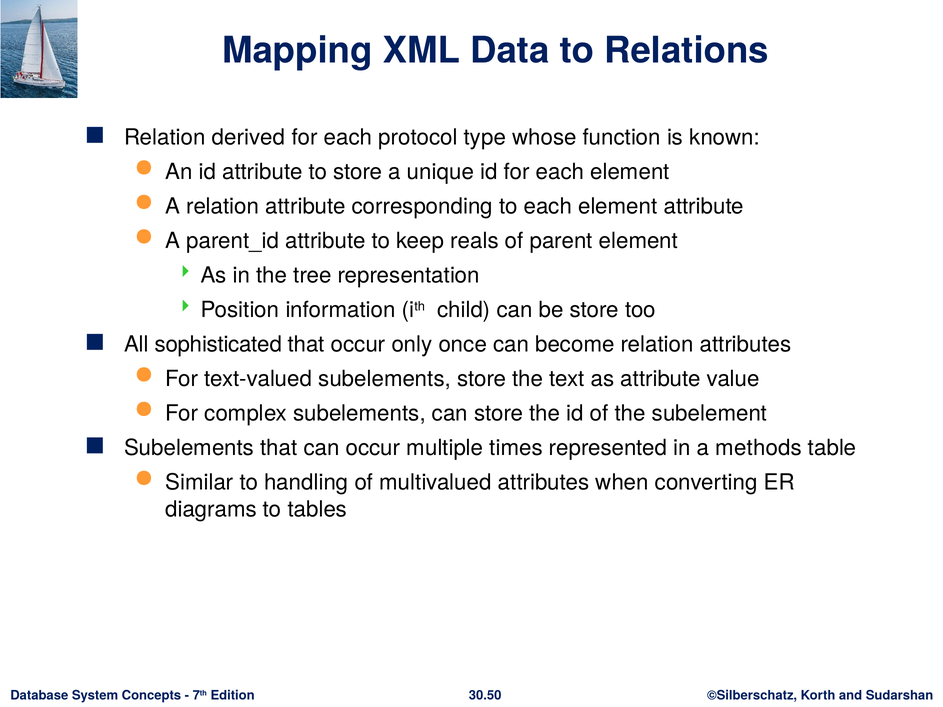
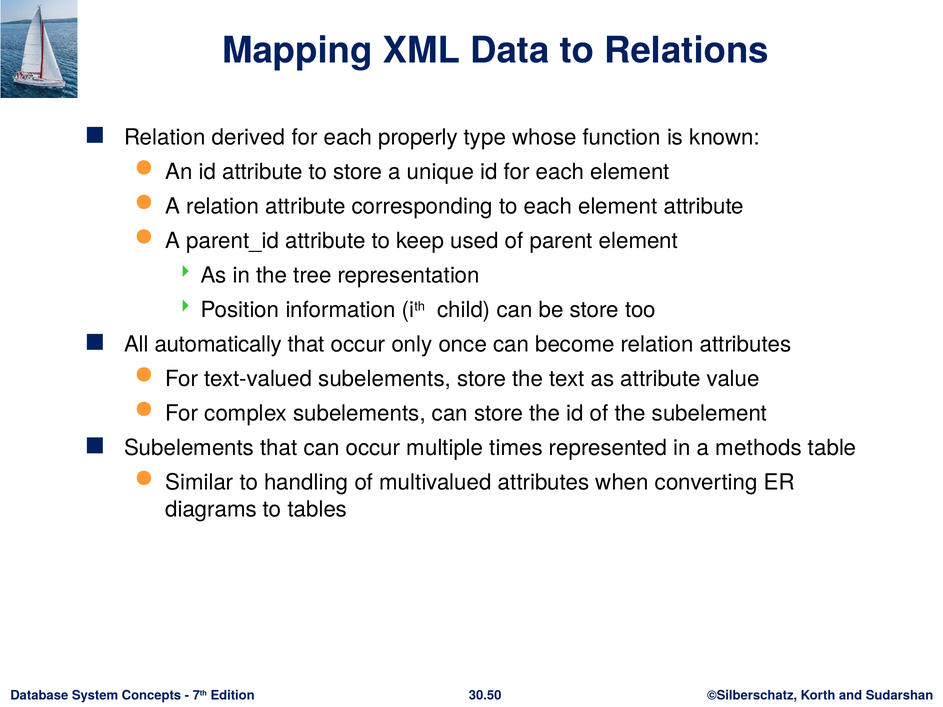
protocol: protocol -> properly
reals: reals -> used
sophisticated: sophisticated -> automatically
